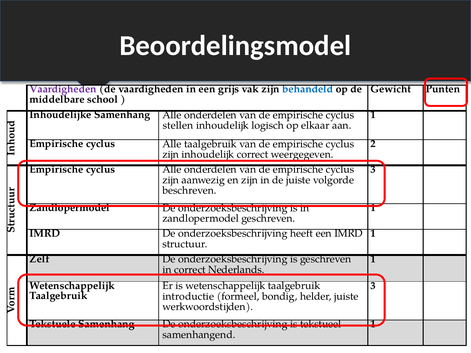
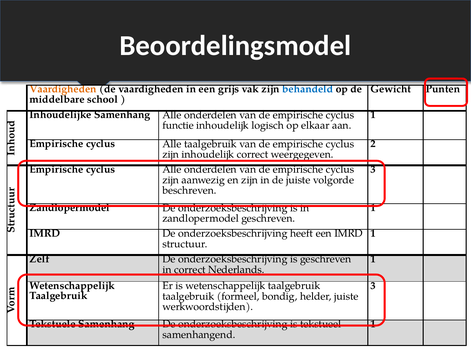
Vaardigheden at (63, 89) colour: purple -> orange
stellen: stellen -> functie
introductie at (188, 296): introductie -> taalgebruik
